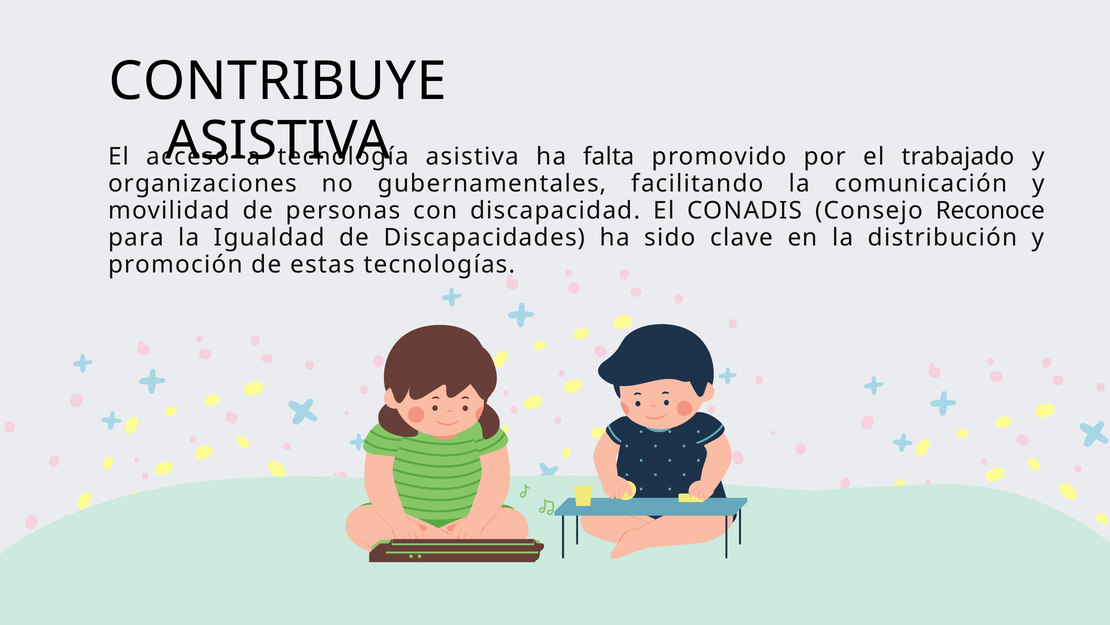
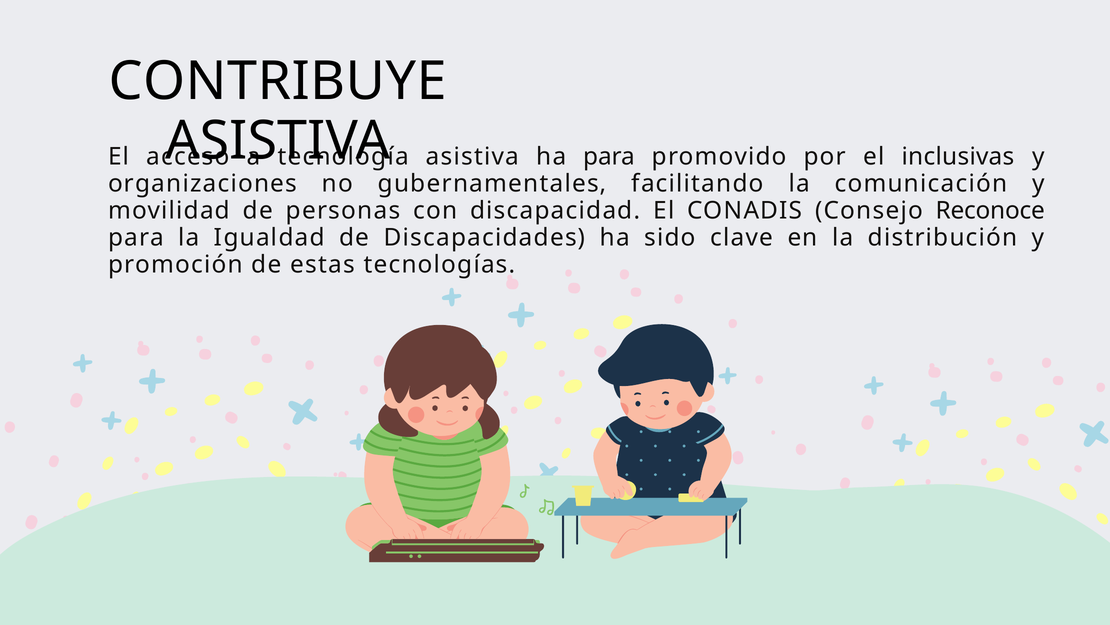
ha falta: falta -> para
trabajado: trabajado -> inclusivas
